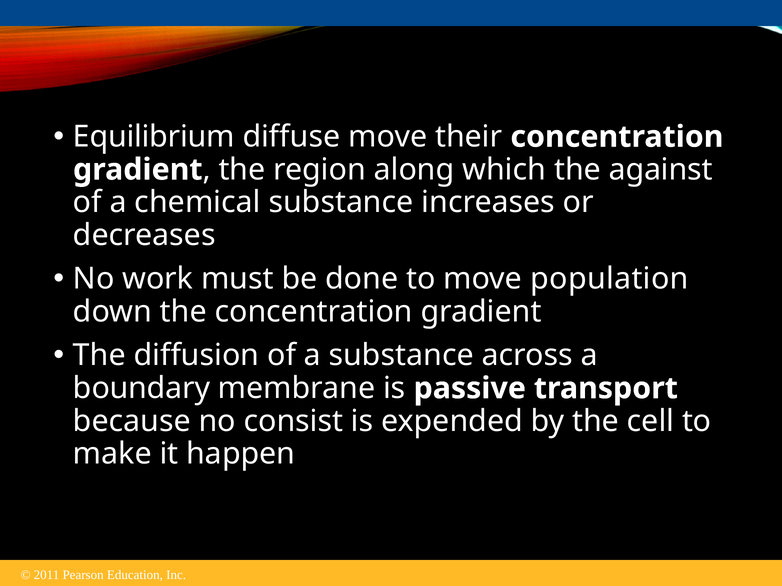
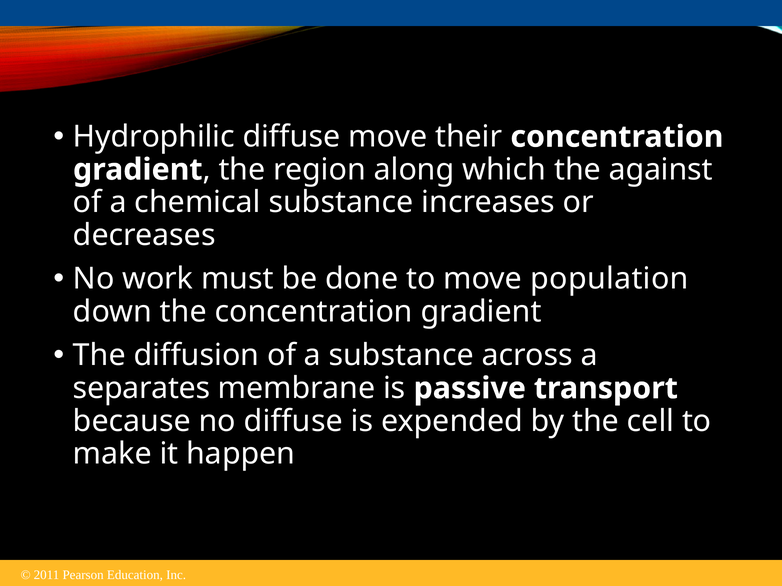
Equilibrium: Equilibrium -> Hydrophilic
boundary: boundary -> separates
no consist: consist -> diffuse
